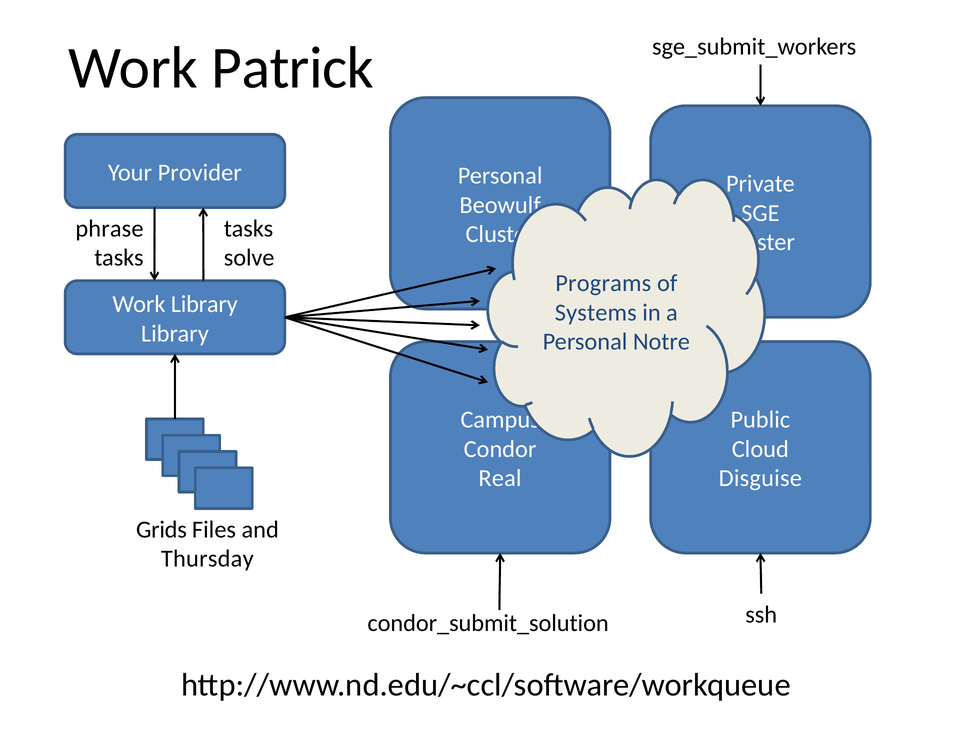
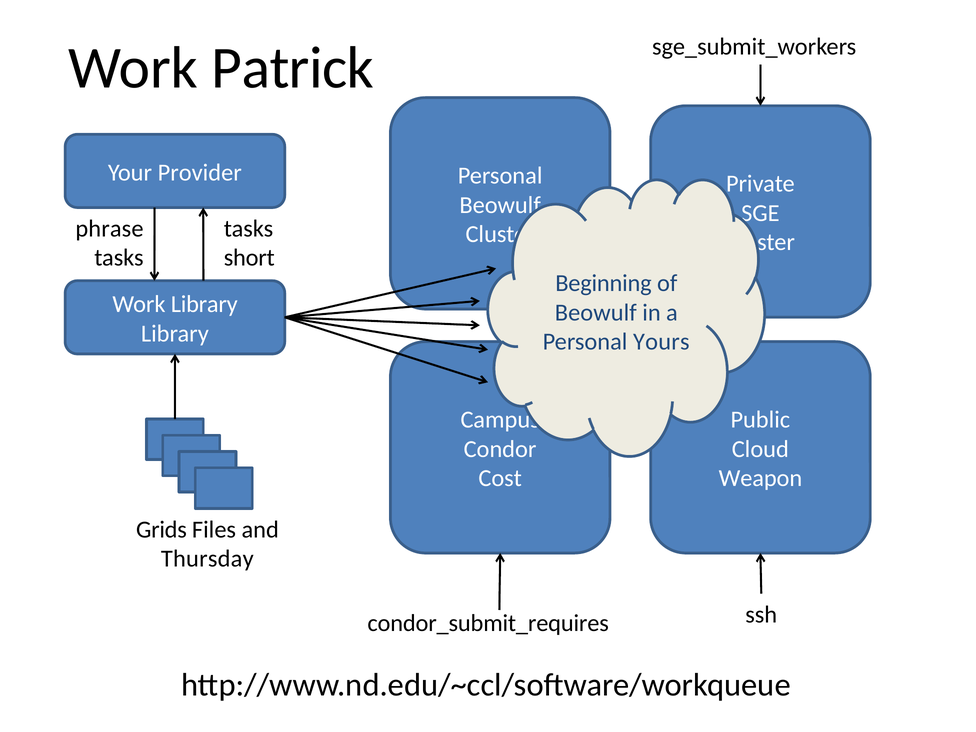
solve: solve -> short
Programs: Programs -> Beginning
Systems at (596, 312): Systems -> Beowulf
Notre: Notre -> Yours
Real: Real -> Cost
Disguise: Disguise -> Weapon
condor_submit_solution: condor_submit_solution -> condor_submit_requires
